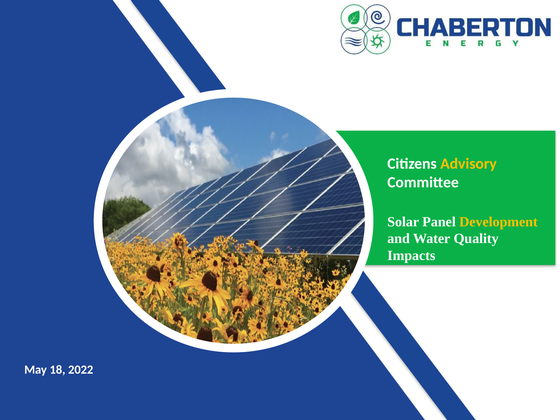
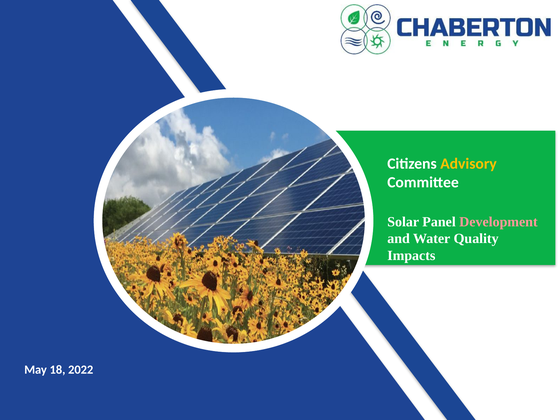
Development colour: yellow -> pink
